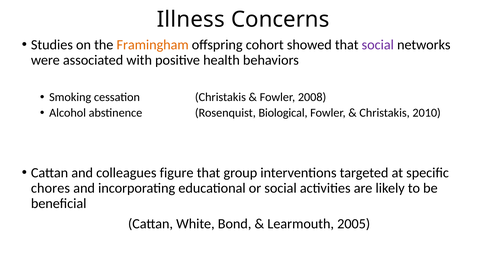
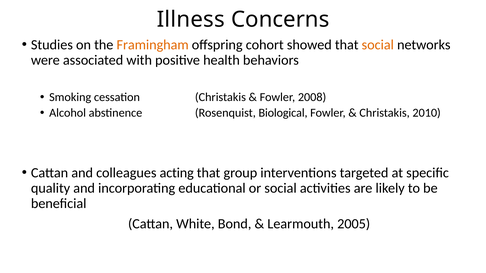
social at (378, 45) colour: purple -> orange
figure: figure -> acting
chores: chores -> quality
